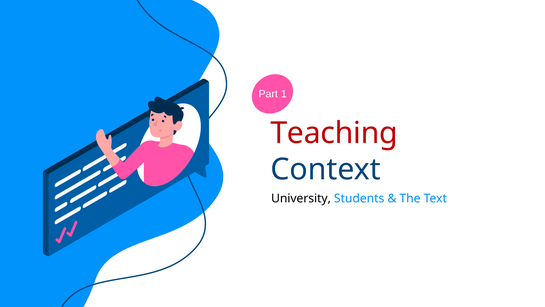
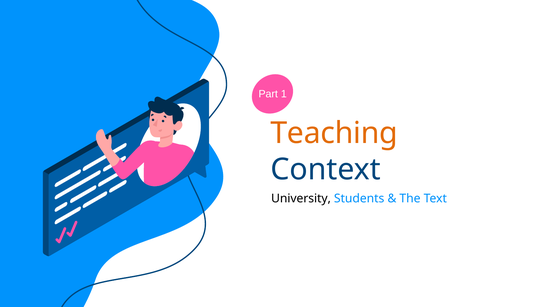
Teaching colour: red -> orange
